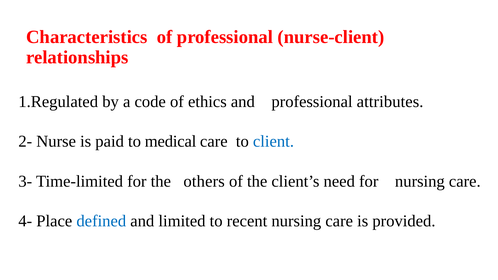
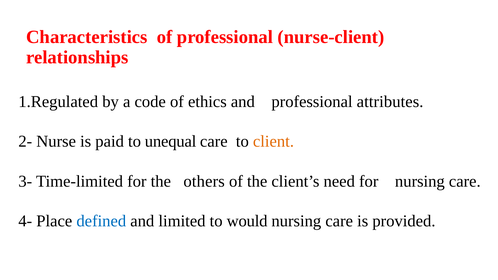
medical: medical -> unequal
client colour: blue -> orange
recent: recent -> would
